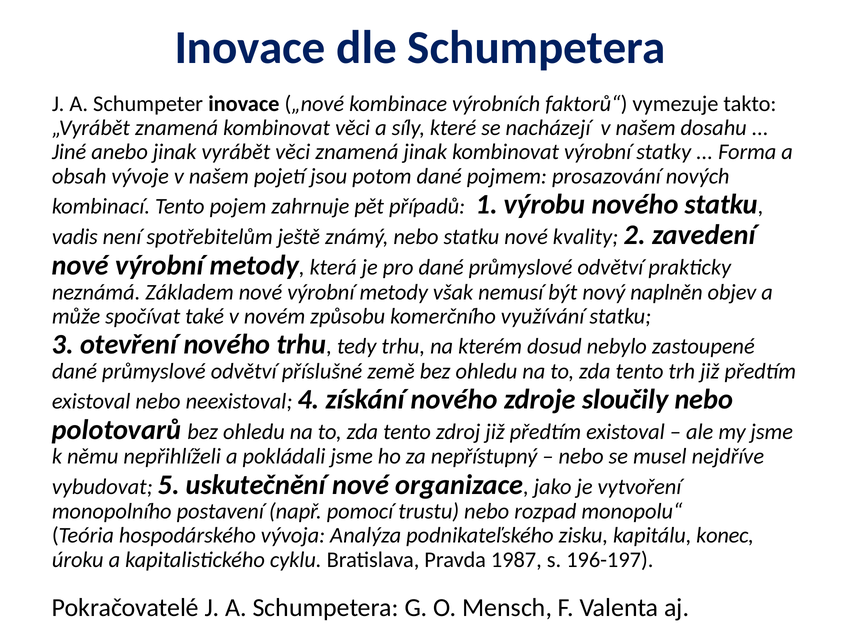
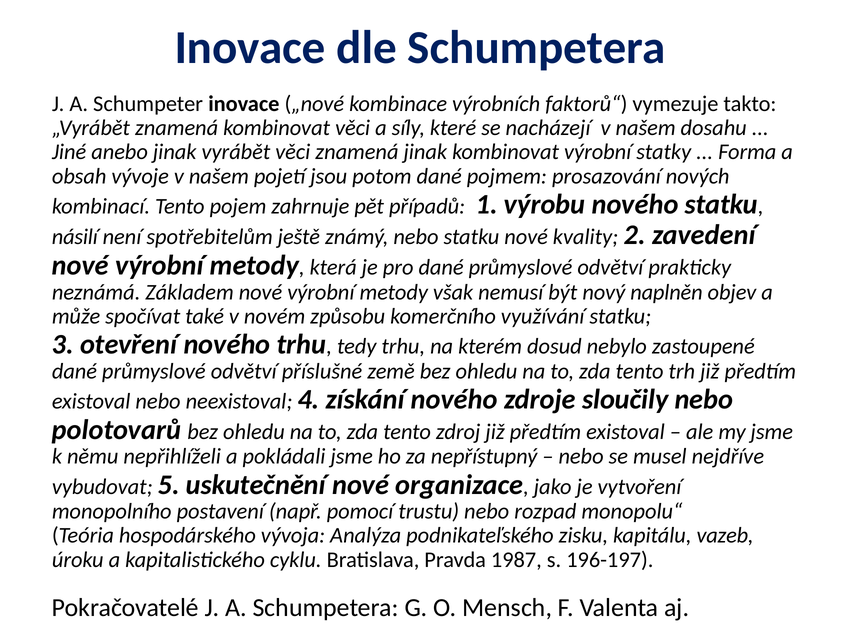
vadis: vadis -> násilí
konec: konec -> vazeb
